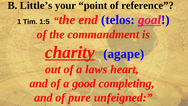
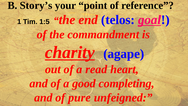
Little’s: Little’s -> Story’s
laws: laws -> read
